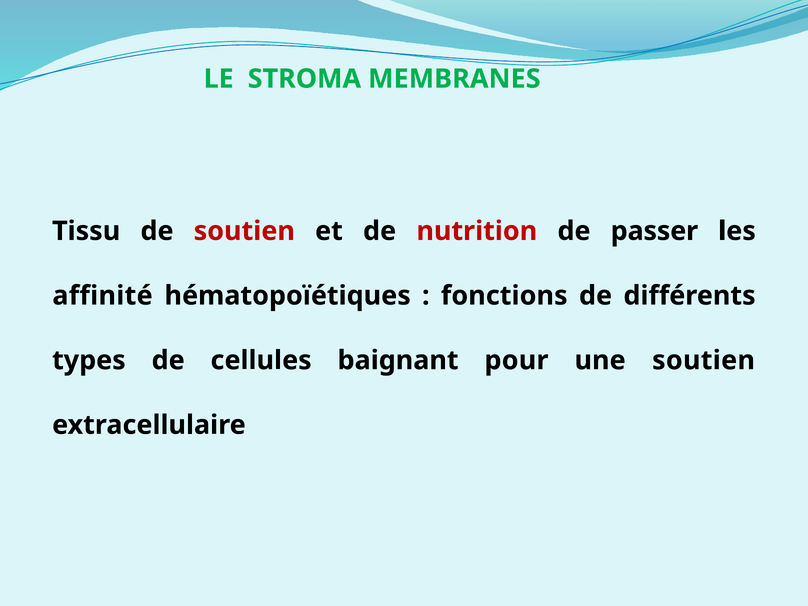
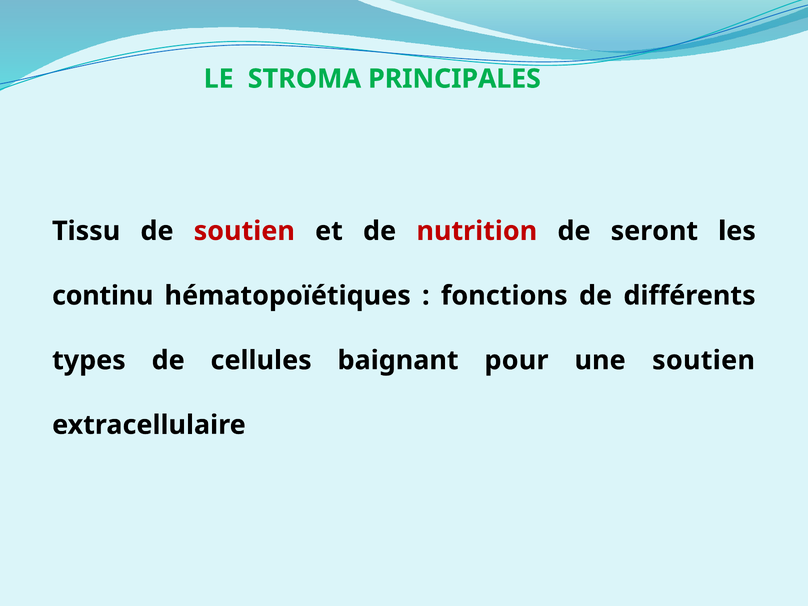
MEMBRANES: MEMBRANES -> PRINCIPALES
passer: passer -> seront
affinité: affinité -> continu
